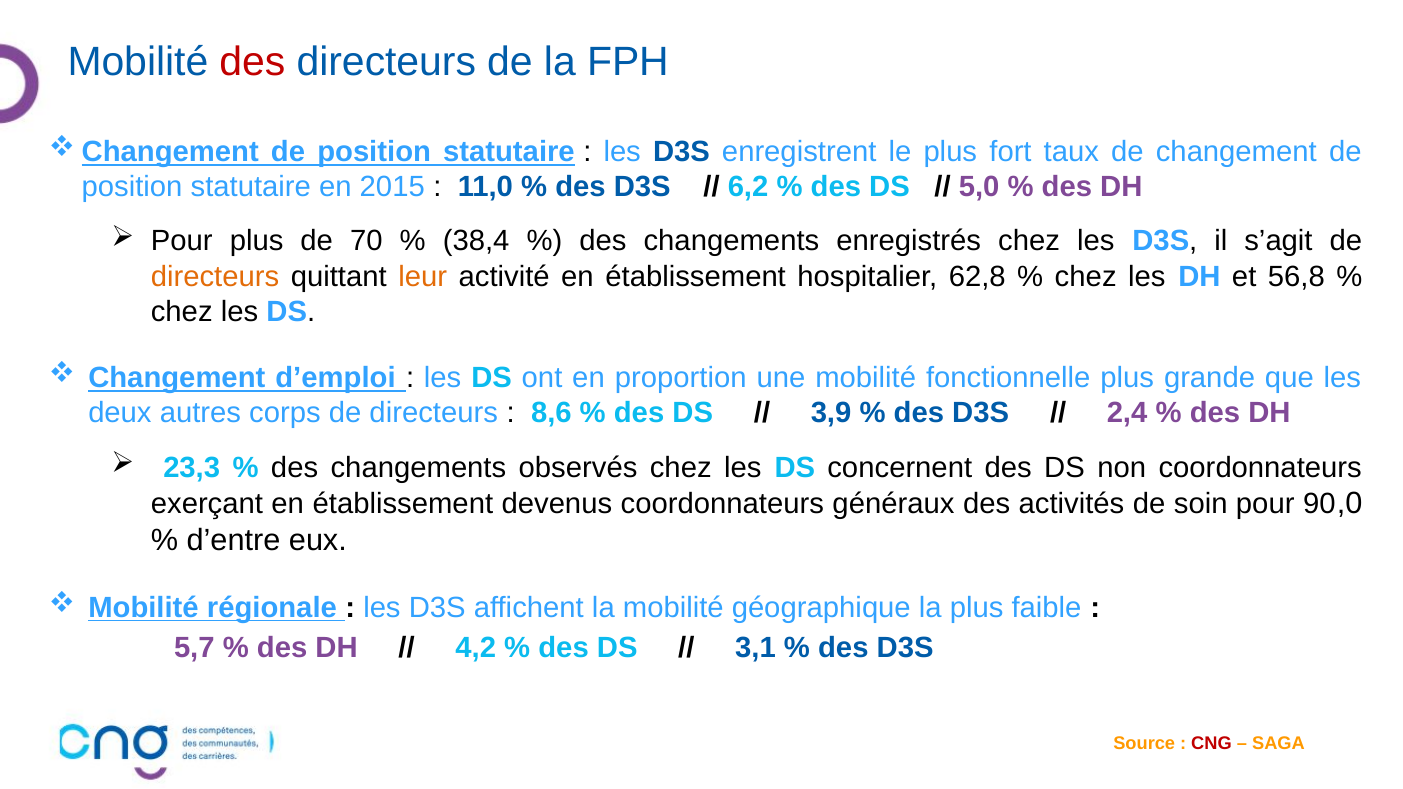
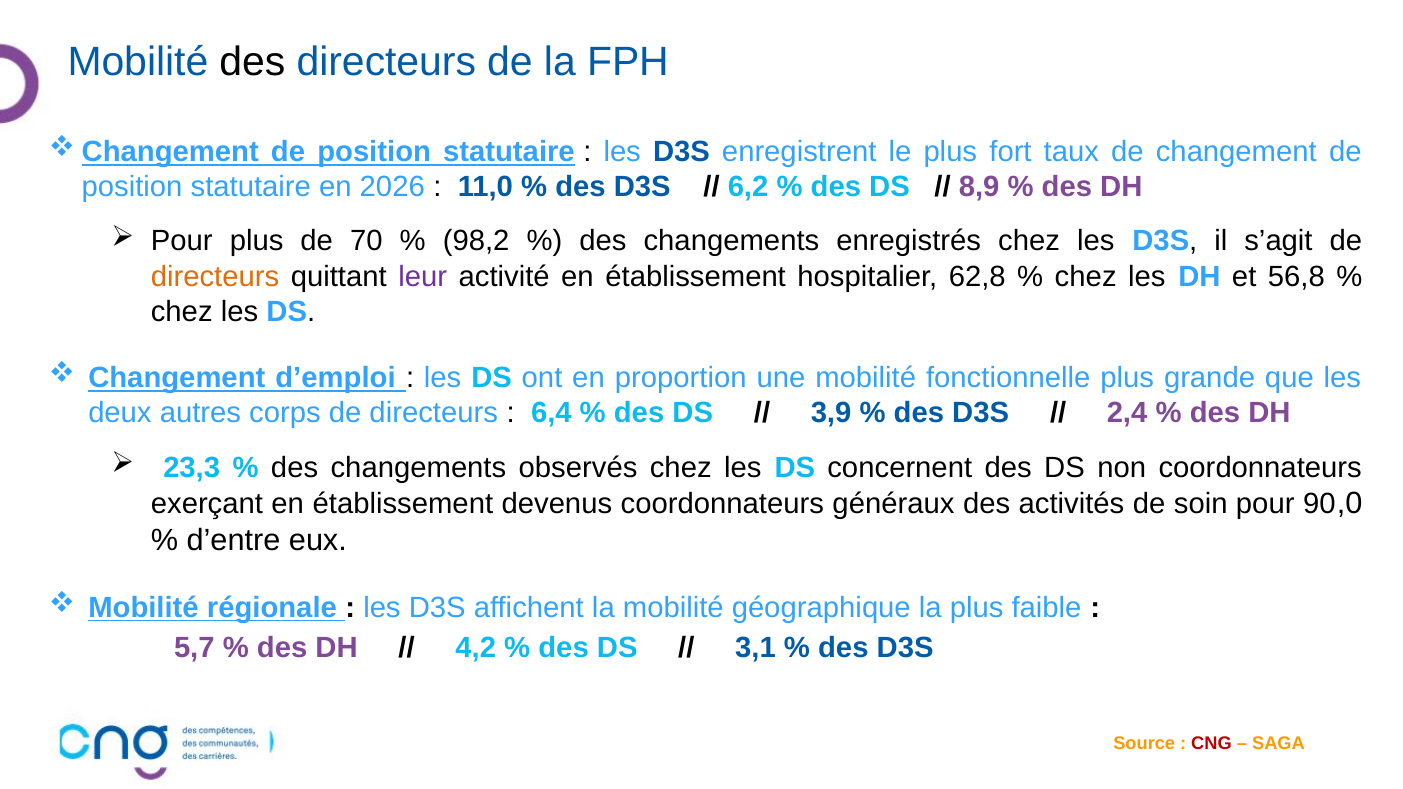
des at (252, 62) colour: red -> black
2015: 2015 -> 2026
5,0: 5,0 -> 8,9
38,4: 38,4 -> 98,2
leur colour: orange -> purple
8,6: 8,6 -> 6,4
